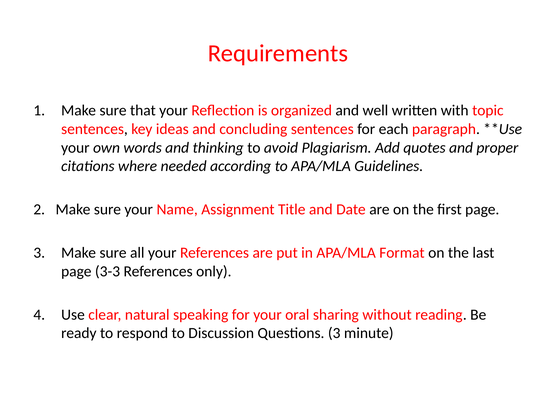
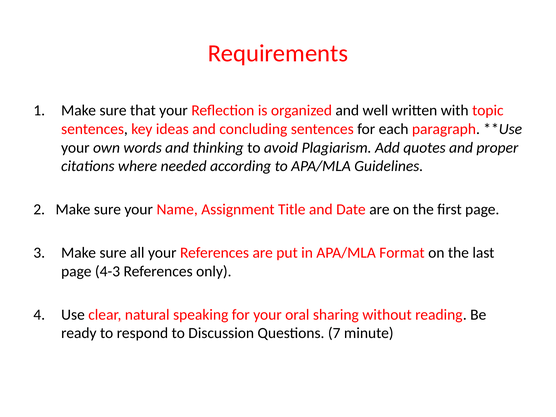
3-3: 3-3 -> 4-3
Questions 3: 3 -> 7
